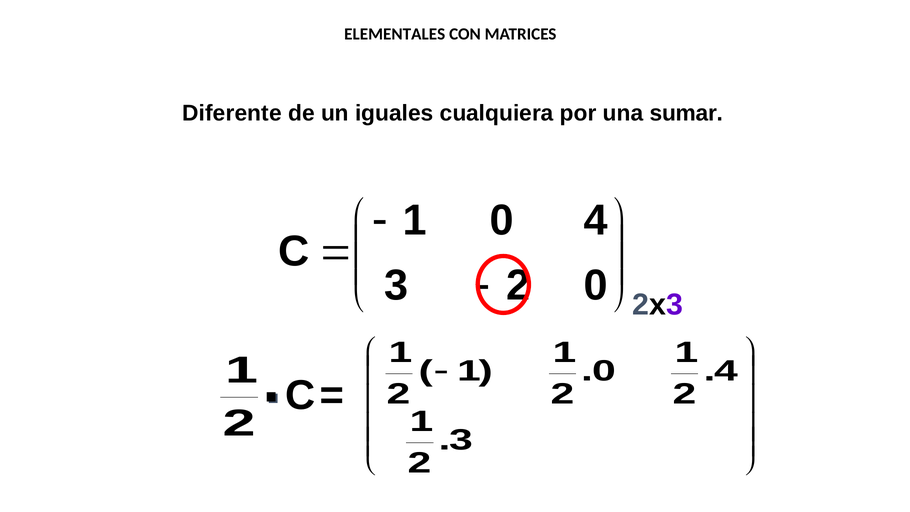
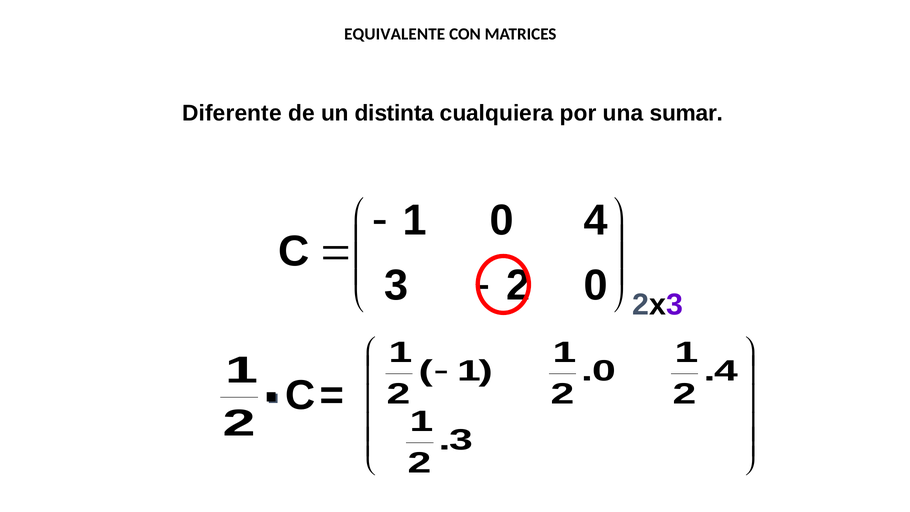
ELEMENTALES: ELEMENTALES -> EQUIVALENTE
iguales: iguales -> distinta
